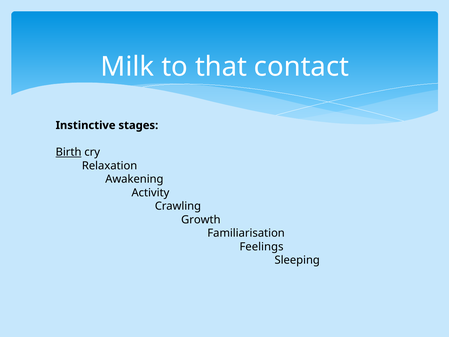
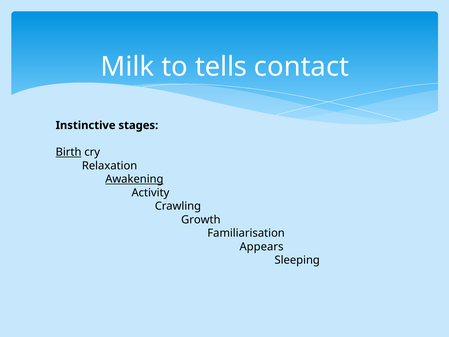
that: that -> tells
Awakening underline: none -> present
Feelings: Feelings -> Appears
